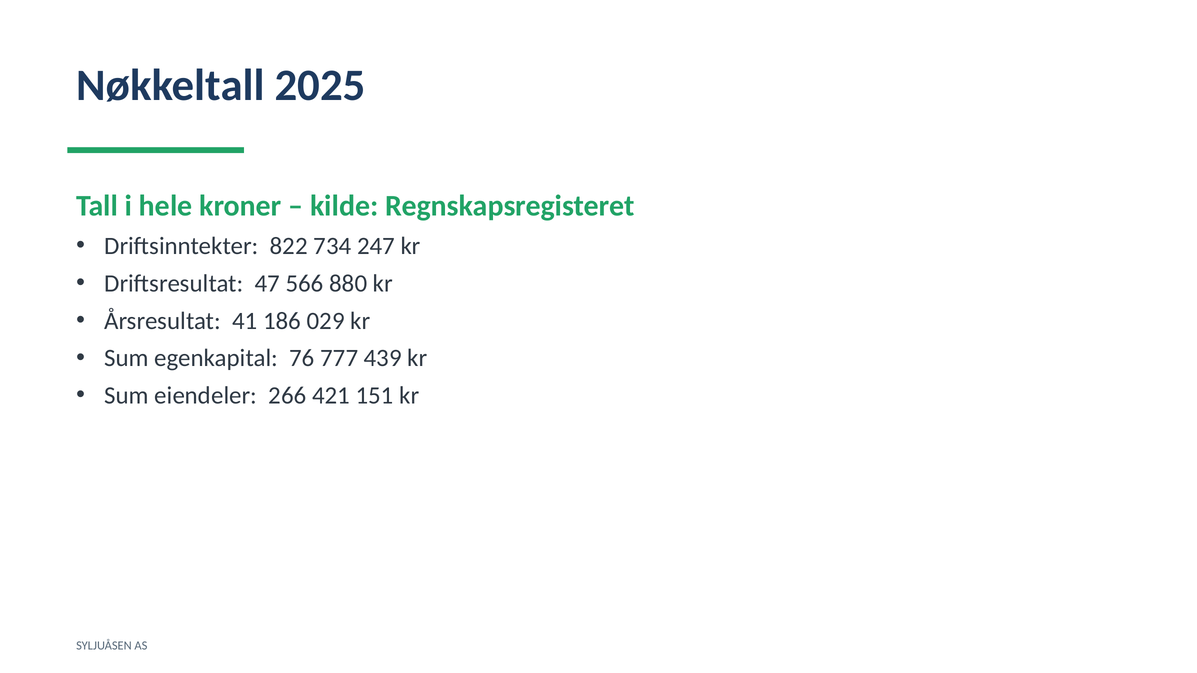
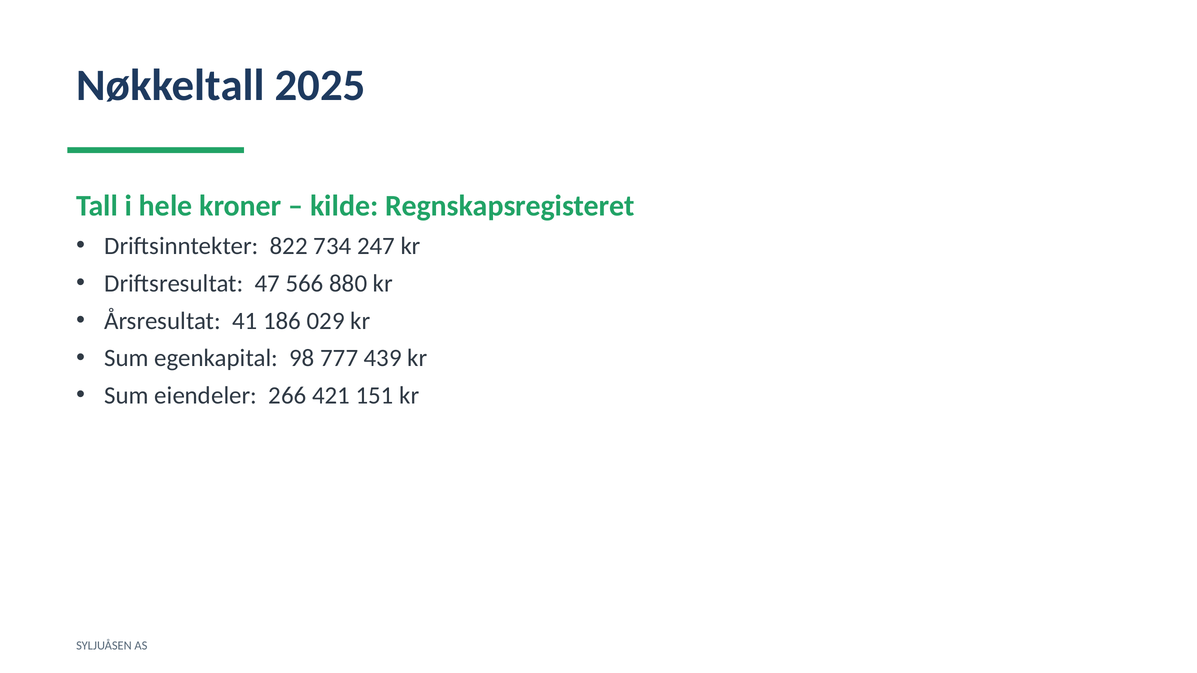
76: 76 -> 98
